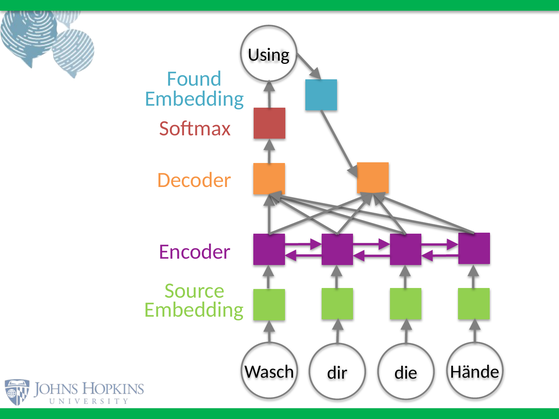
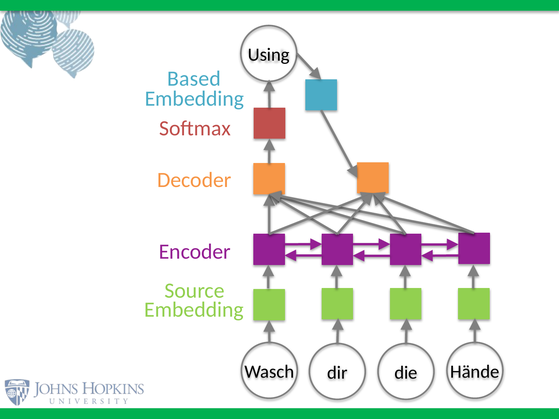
Found: Found -> Based
